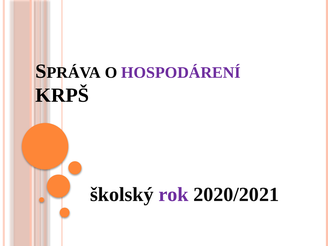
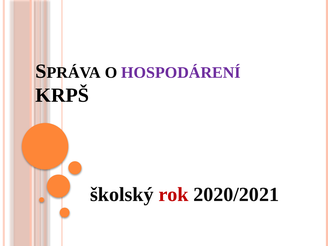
rok colour: purple -> red
